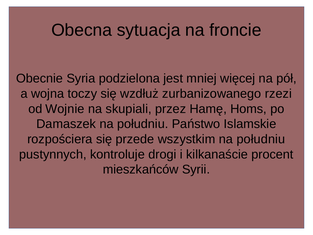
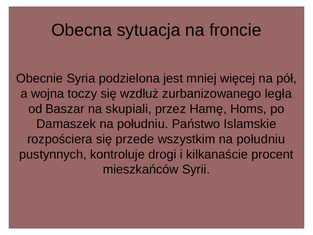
rzezi: rzezi -> legła
Wojnie: Wojnie -> Baszar
